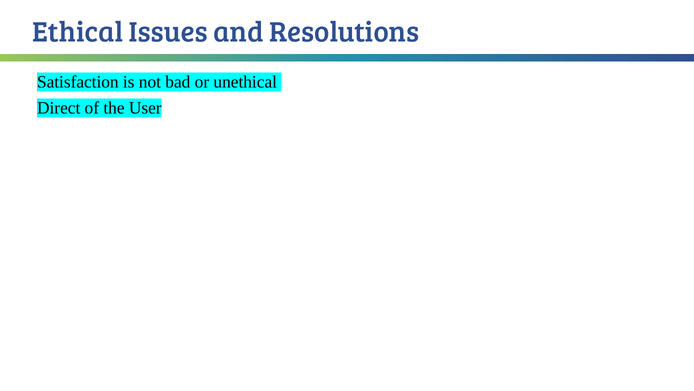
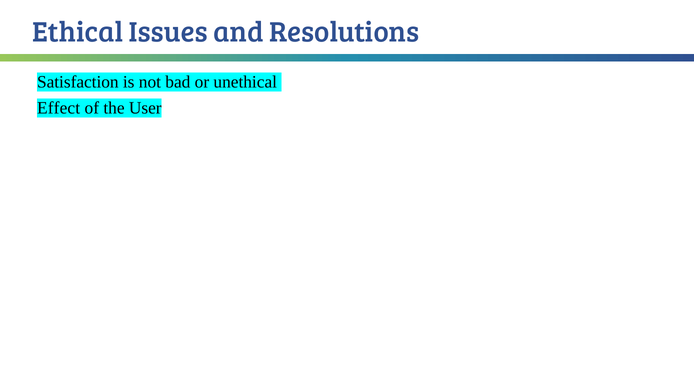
Direct: Direct -> Effect
